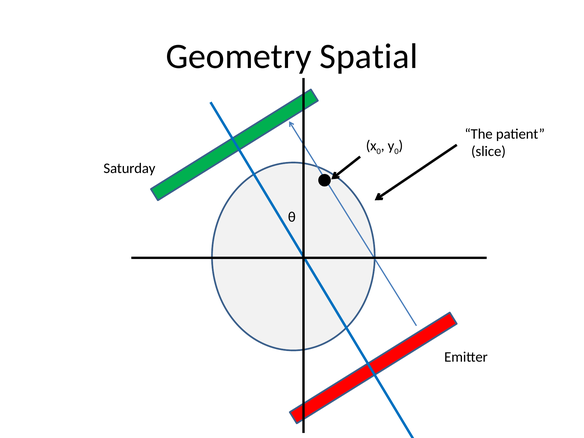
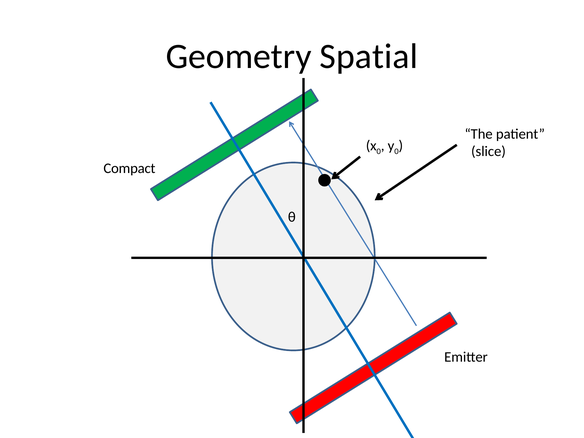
Saturday: Saturday -> Compact
